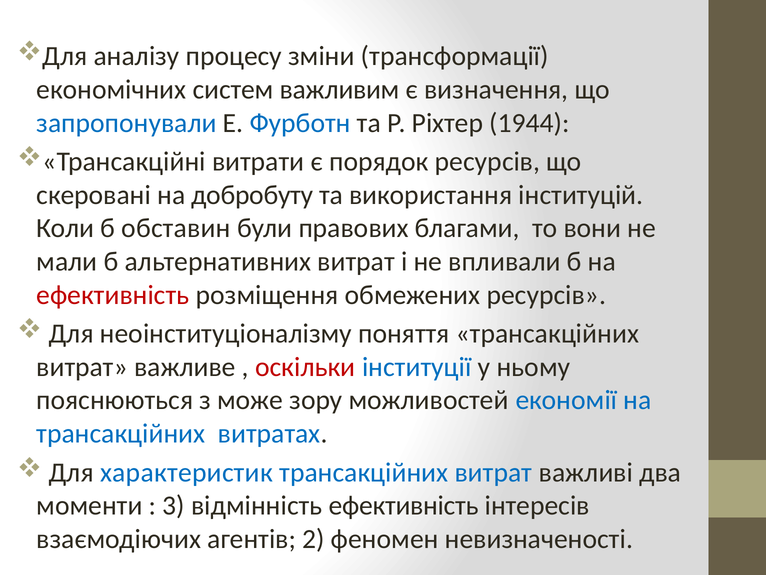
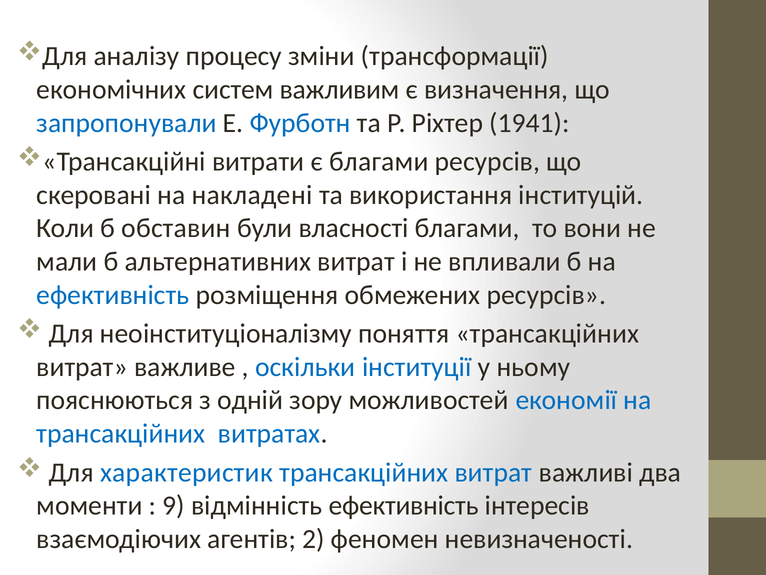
1944: 1944 -> 1941
є порядок: порядок -> благами
добробуту: добробуту -> накладені
правових: правових -> власності
ефективність at (113, 295) colour: red -> blue
оскільки colour: red -> blue
може: може -> одній
3: 3 -> 9
